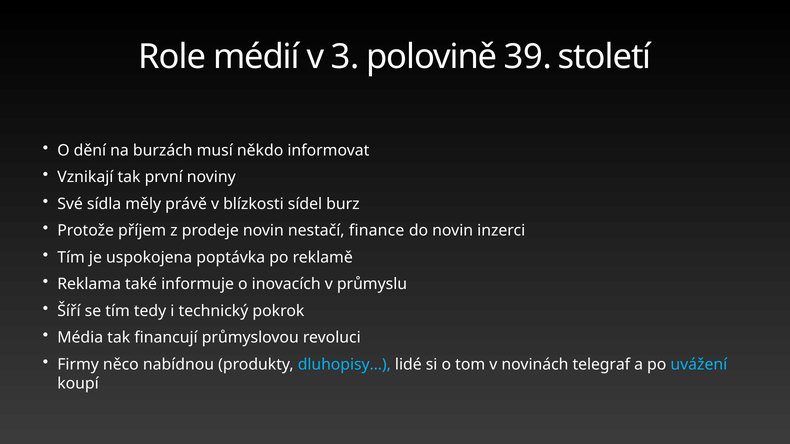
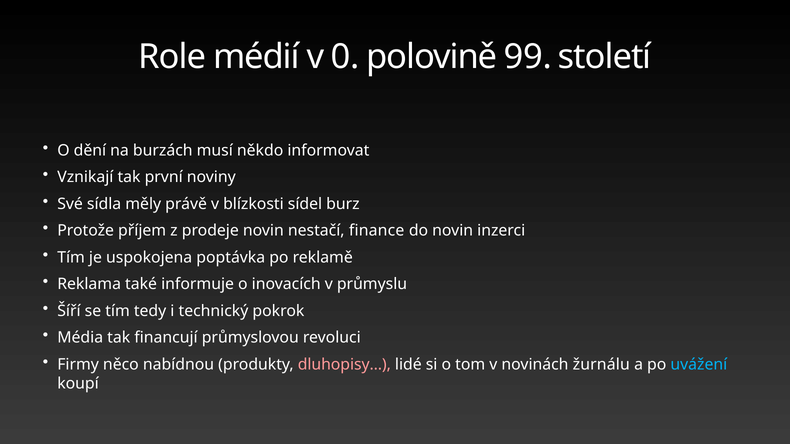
3: 3 -> 0
39: 39 -> 99
dluhopisy… colour: light blue -> pink
telegraf: telegraf -> žurnálu
